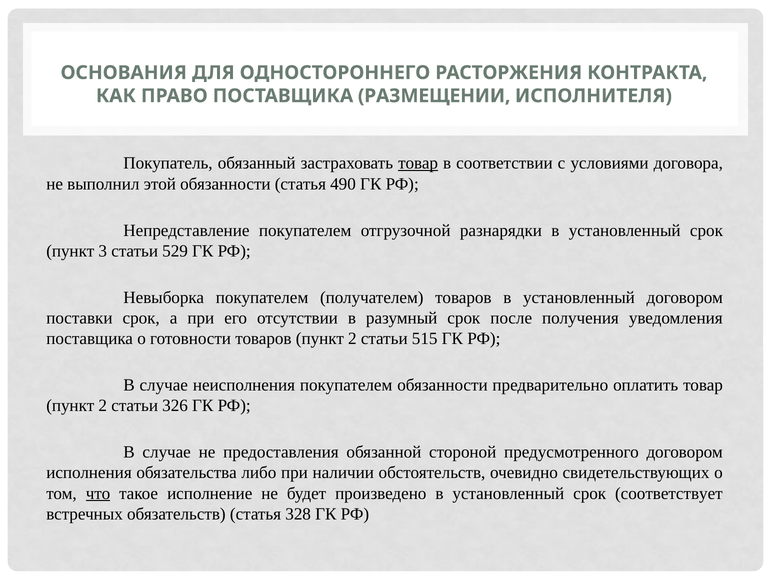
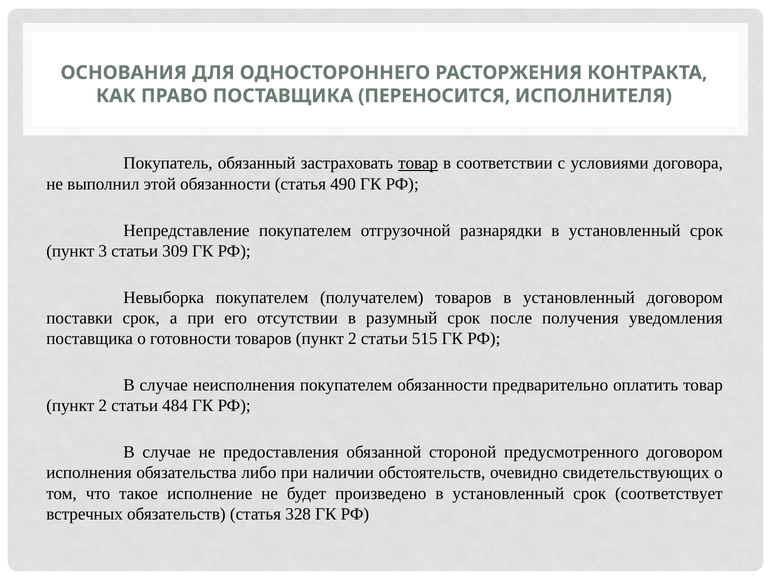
РАЗМЕЩЕНИИ: РАЗМЕЩЕНИИ -> ПЕРЕНОСИТСЯ
529: 529 -> 309
326: 326 -> 484
что underline: present -> none
